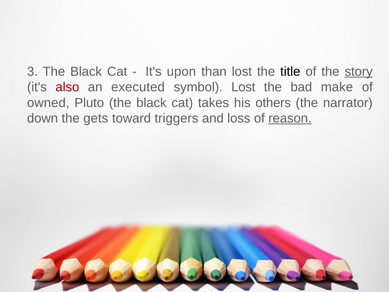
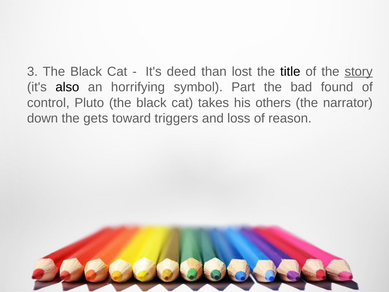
upon: upon -> deed
also colour: red -> black
executed: executed -> horrifying
symbol Lost: Lost -> Part
make: make -> found
owned: owned -> control
reason underline: present -> none
